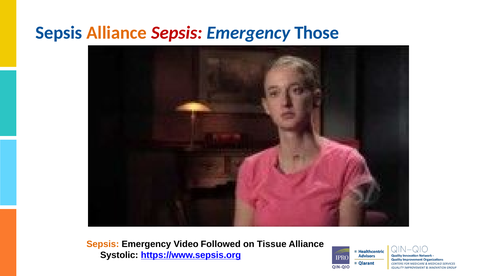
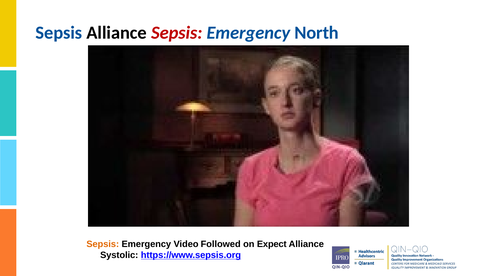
Alliance at (117, 33) colour: orange -> black
Those: Those -> North
Tissue: Tissue -> Expect
